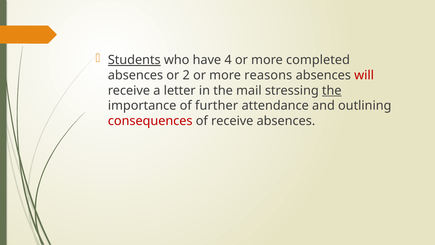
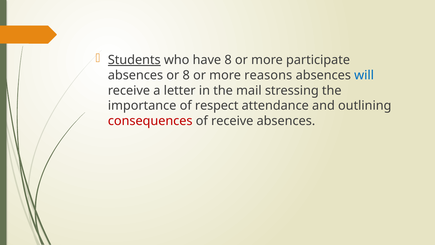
have 4: 4 -> 8
completed: completed -> participate
or 2: 2 -> 8
will colour: red -> blue
the at (332, 90) underline: present -> none
further: further -> respect
